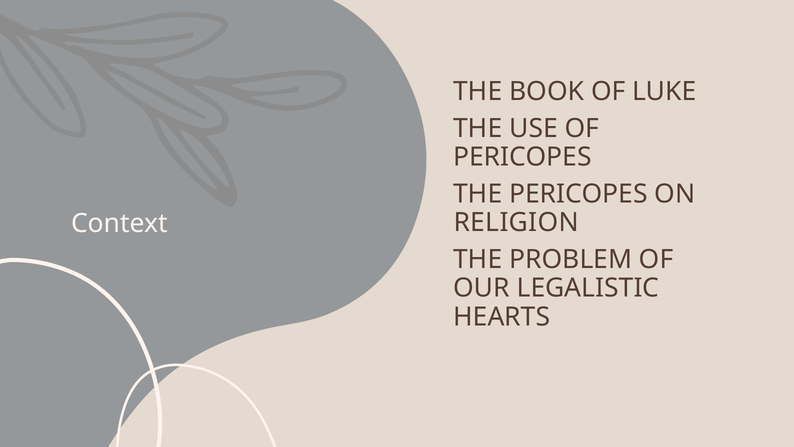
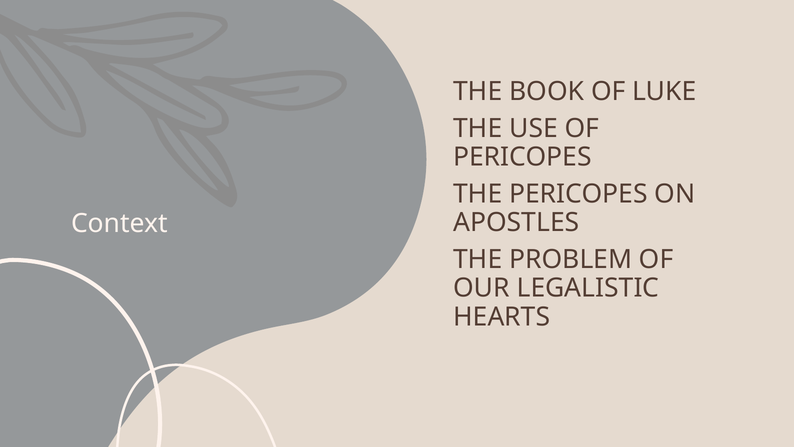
RELIGION: RELIGION -> APOSTLES
